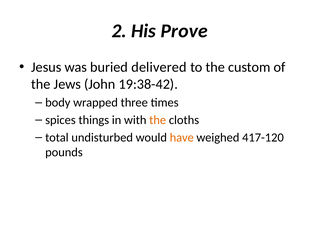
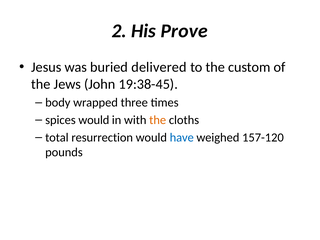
19:38-42: 19:38-42 -> 19:38-45
spices things: things -> would
undisturbed: undisturbed -> resurrection
have colour: orange -> blue
417-120: 417-120 -> 157-120
